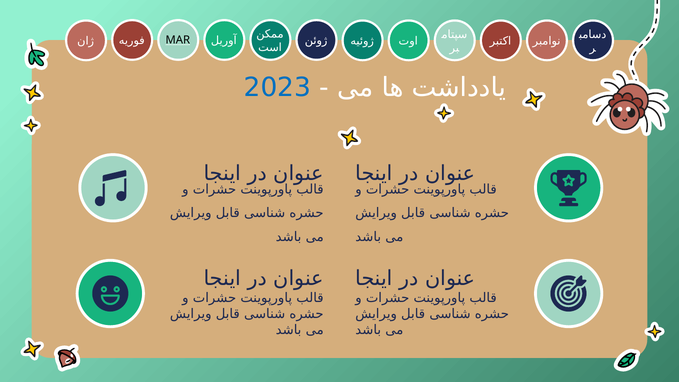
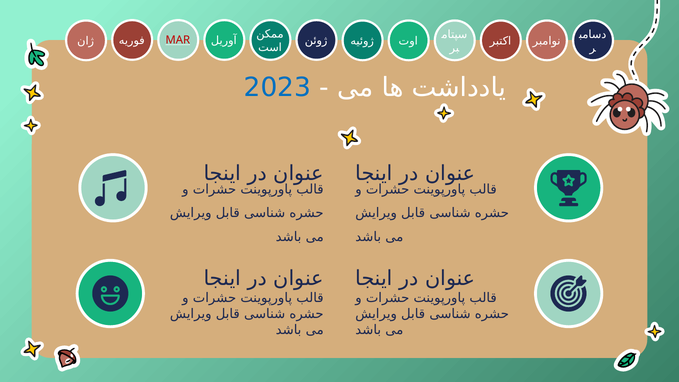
MAR colour: black -> red
